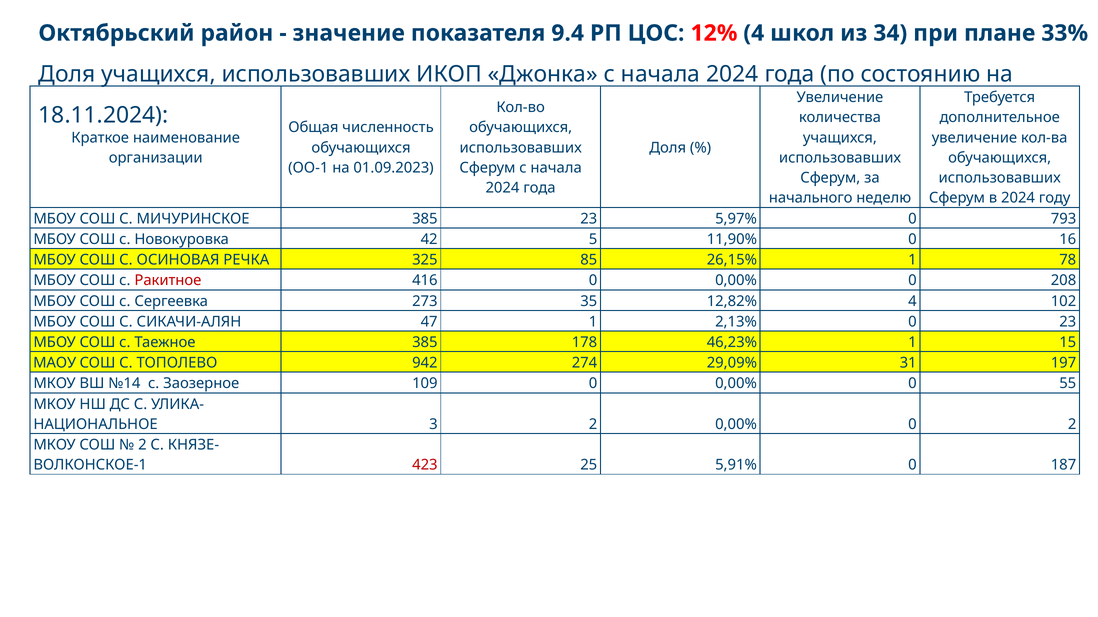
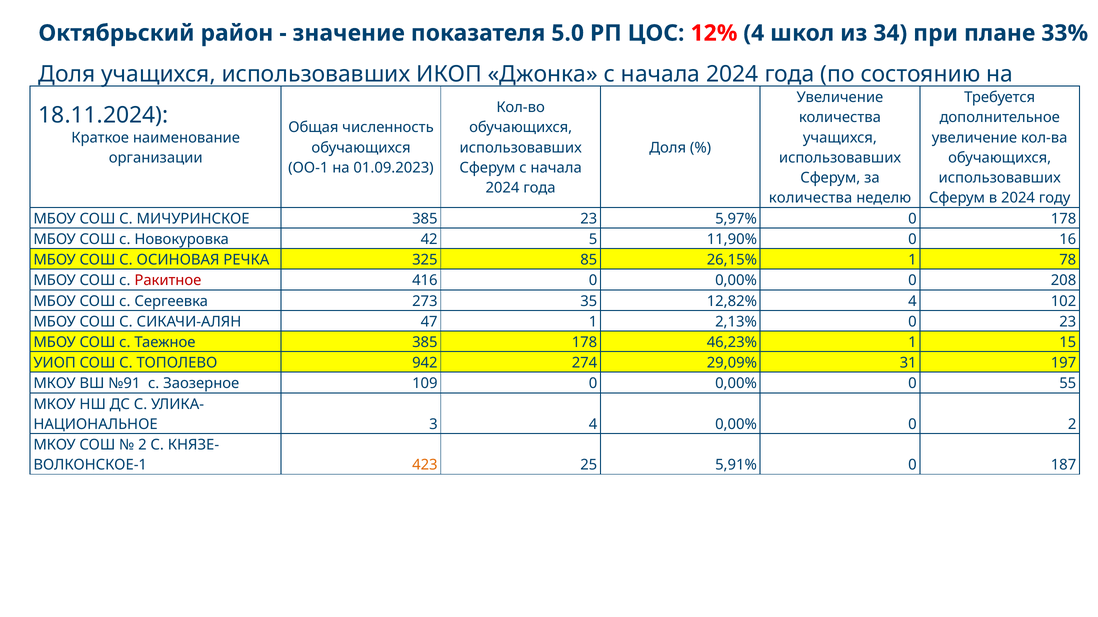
9.4: 9.4 -> 5.0
начального at (811, 198): начального -> количества
0 793: 793 -> 178
МАОУ: МАОУ -> УИОП
№14: №14 -> №91
3 2: 2 -> 4
423 colour: red -> orange
